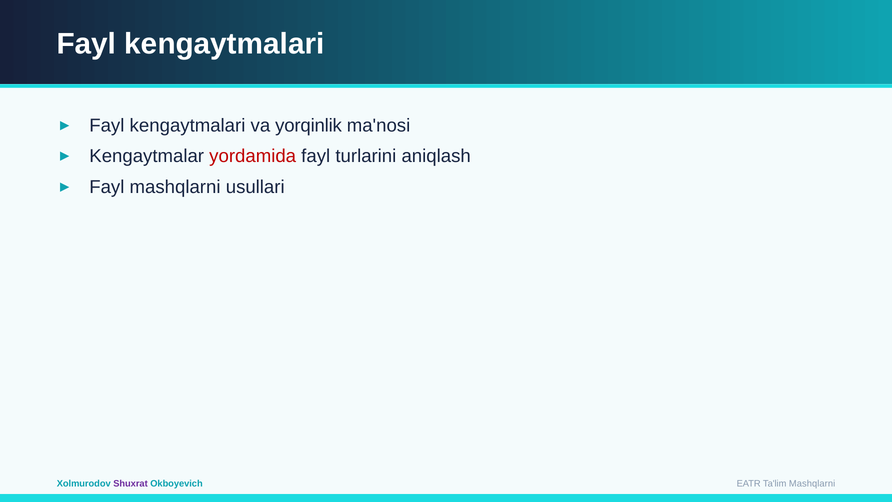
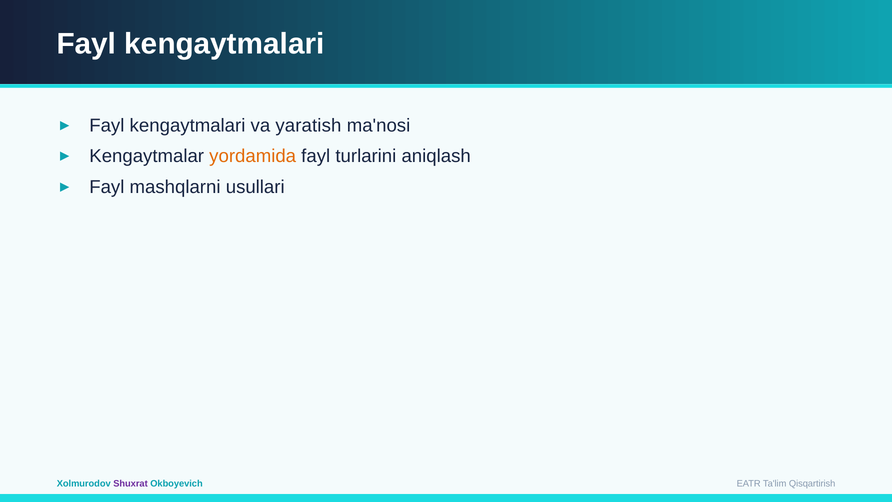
yorqinlik: yorqinlik -> yaratish
yordamida colour: red -> orange
Ta'lim Mashqlarni: Mashqlarni -> Qisqartirish
